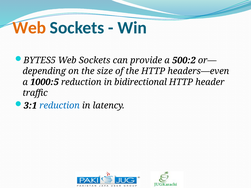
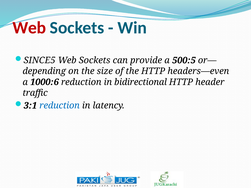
Web at (29, 28) colour: orange -> red
BYTES5: BYTES5 -> SINCE5
500:2: 500:2 -> 500:5
1000:5: 1000:5 -> 1000:6
